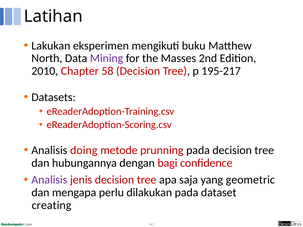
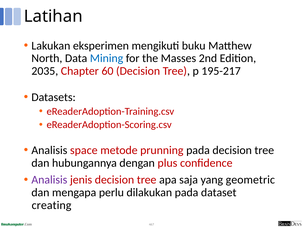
Mining colour: purple -> blue
2010: 2010 -> 2035
58: 58 -> 60
doing: doing -> space
bagi: bagi -> plus
